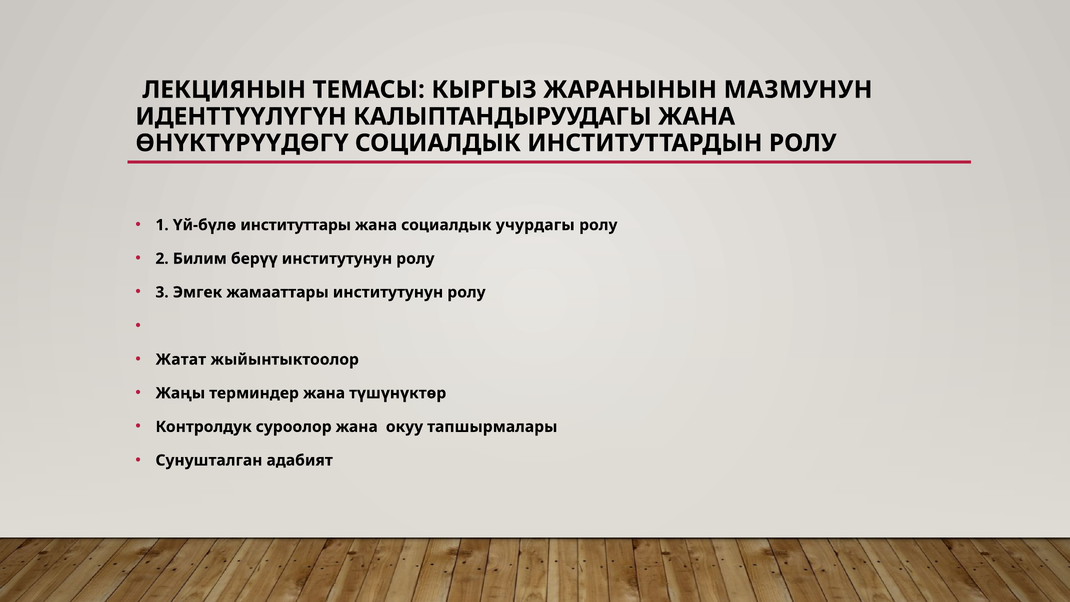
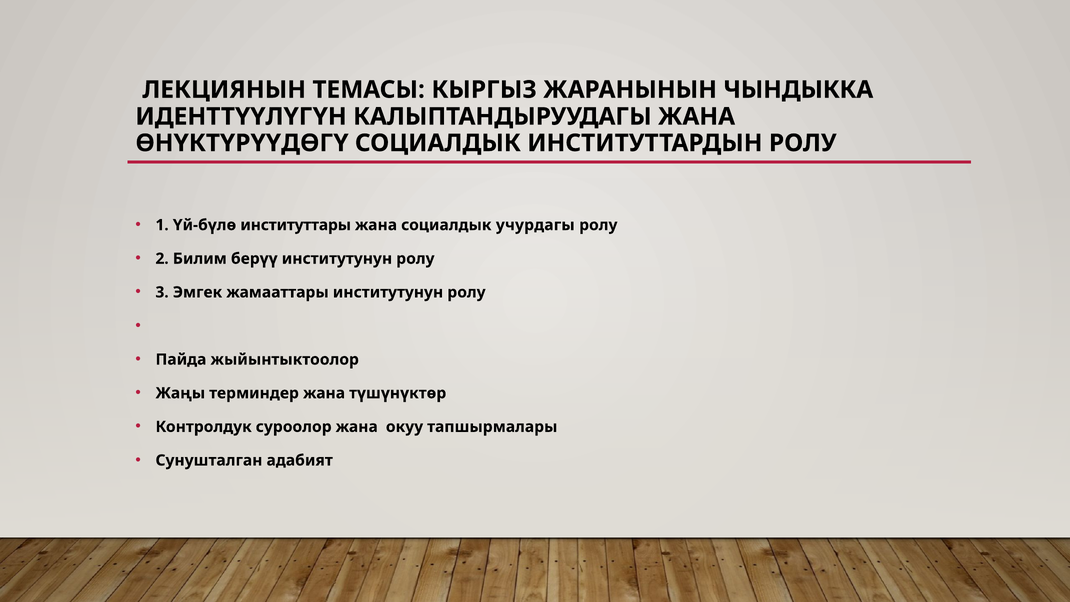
МАЗМУНУН: МАЗМУНУН -> ЧЫНДЫККА
Жатат: Жатат -> Пайда
